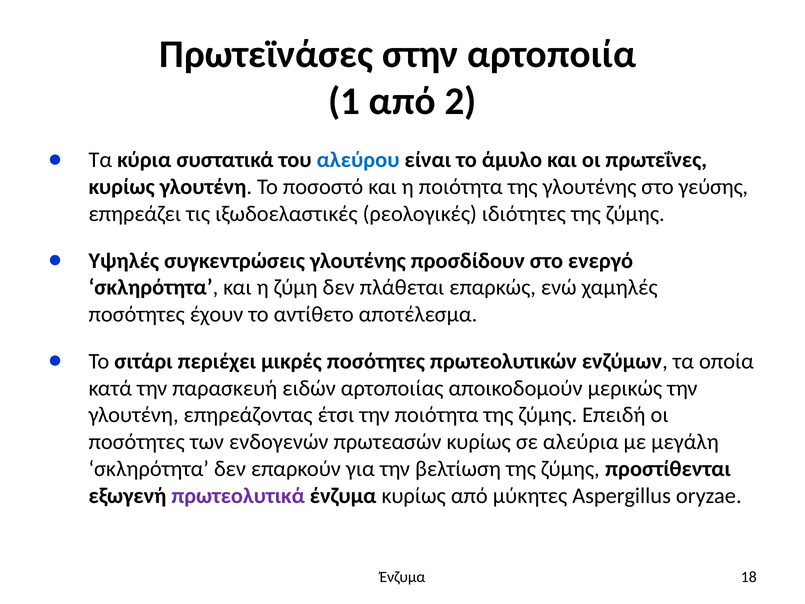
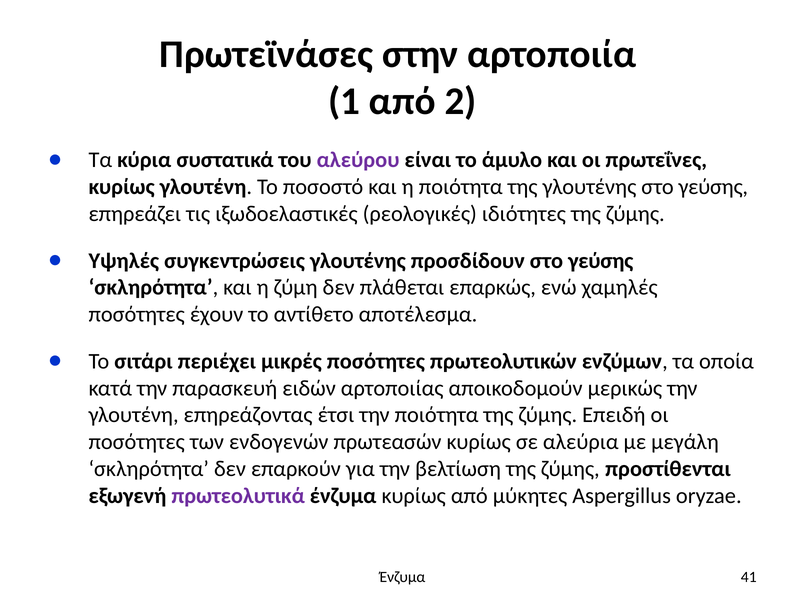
αλεύρου colour: blue -> purple
προσδίδουν στο ενεργό: ενεργό -> γεύσης
18: 18 -> 41
